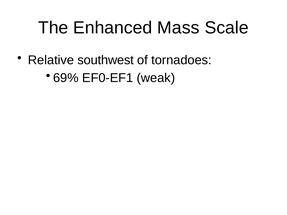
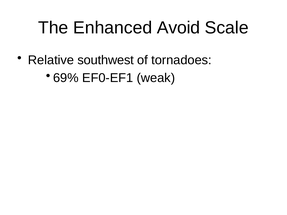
Mass: Mass -> Avoid
